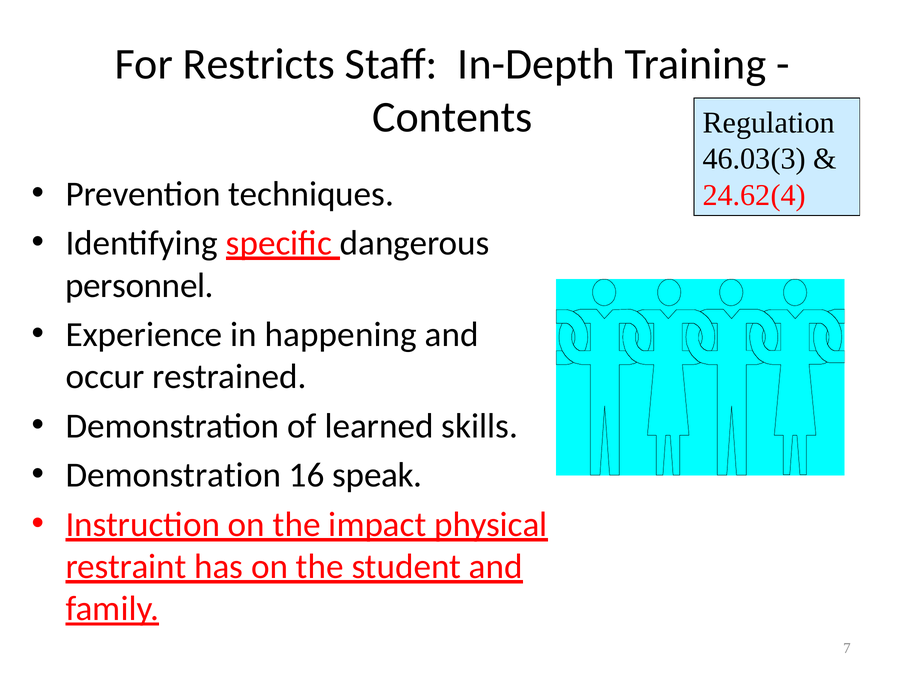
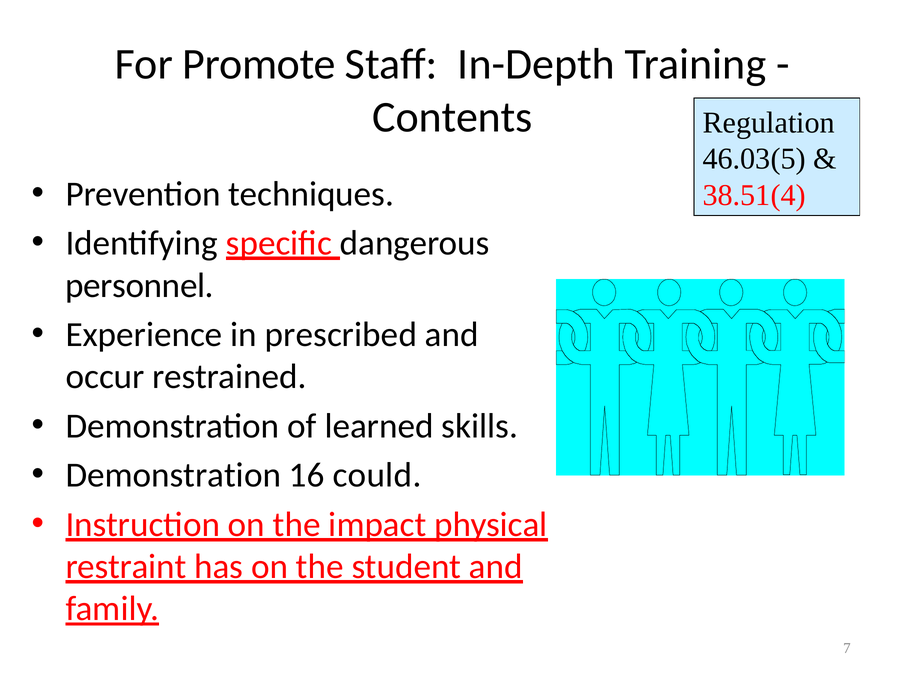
Restricts: Restricts -> Promote
46.03(3: 46.03(3 -> 46.03(5
24.62(4: 24.62(4 -> 38.51(4
happening: happening -> prescribed
speak: speak -> could
